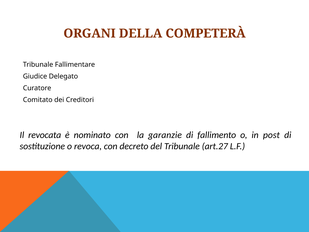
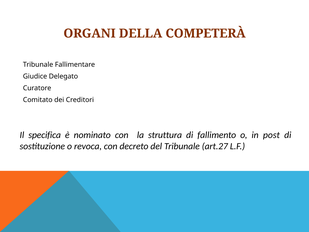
revocata: revocata -> specifica
garanzie: garanzie -> struttura
